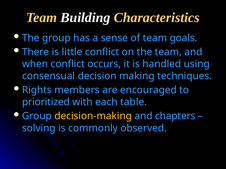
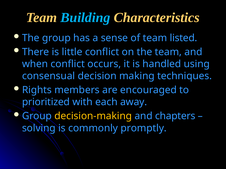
Building colour: white -> light blue
goals: goals -> listed
table: table -> away
observed: observed -> promptly
